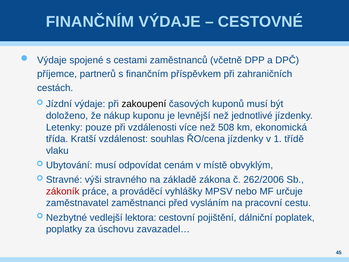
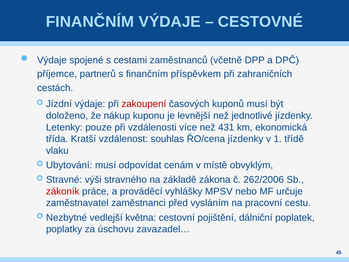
zakoupení colour: black -> red
508: 508 -> 431
lektora: lektora -> května
